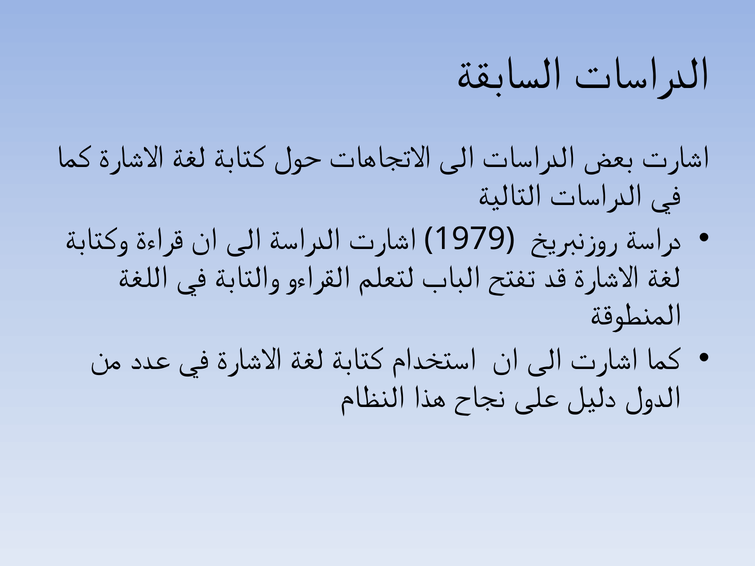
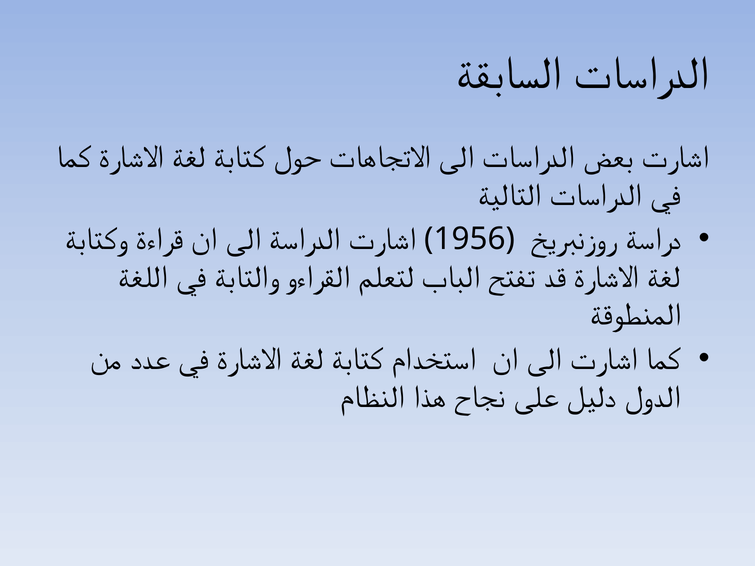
1979: 1979 -> 1956
